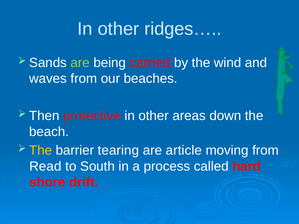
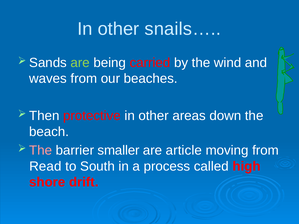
ridges…: ridges… -> snails…
The at (41, 150) colour: yellow -> pink
tearing: tearing -> smaller
hard: hard -> high
